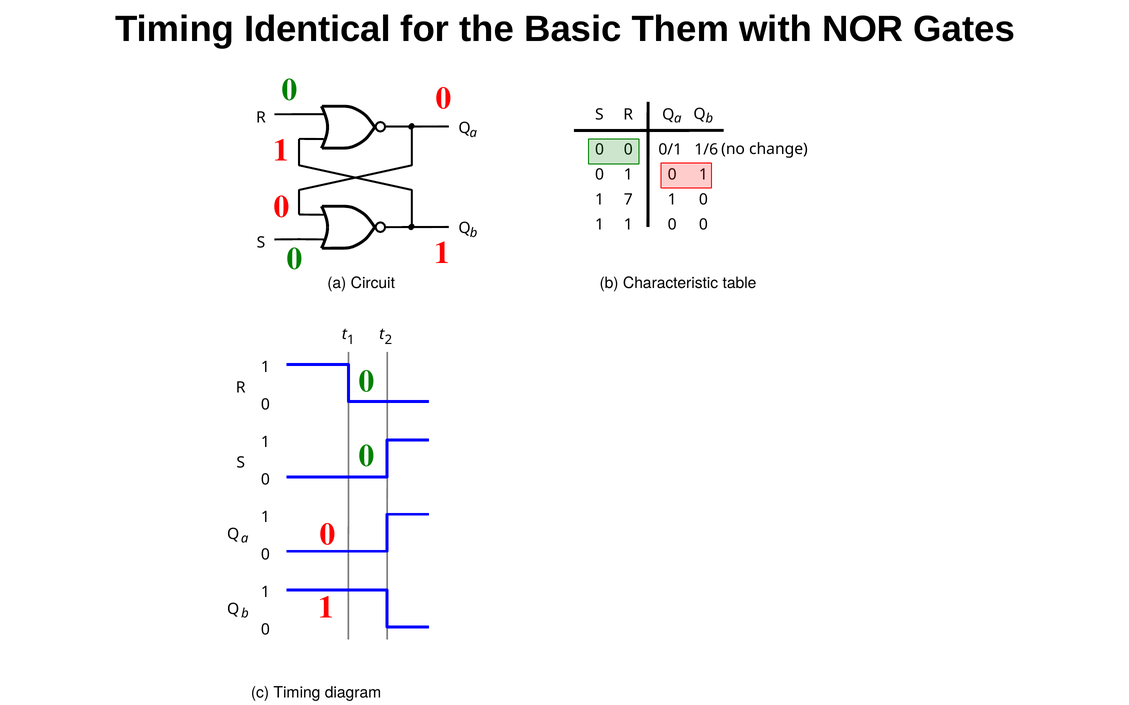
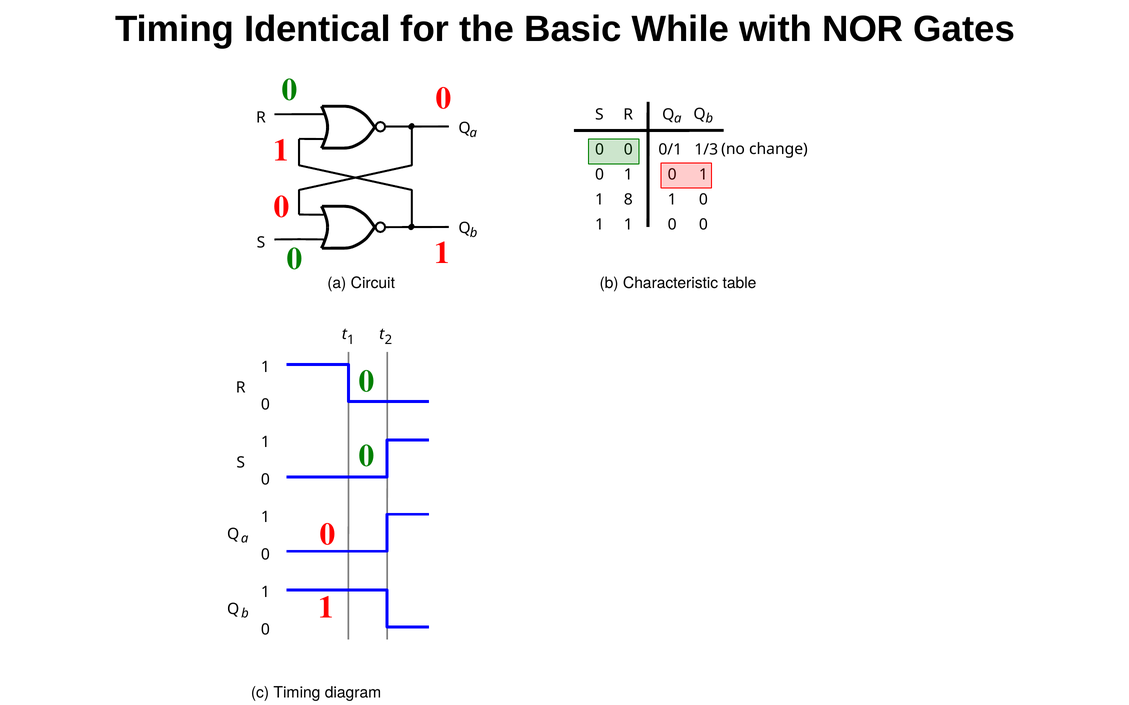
Them: Them -> While
1/6: 1/6 -> 1/3
1 7: 7 -> 8
